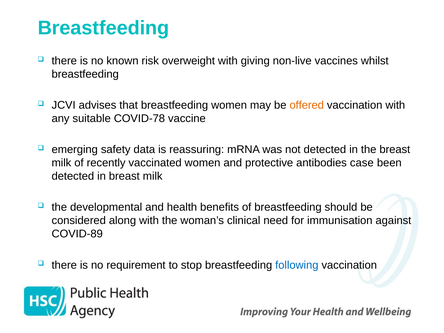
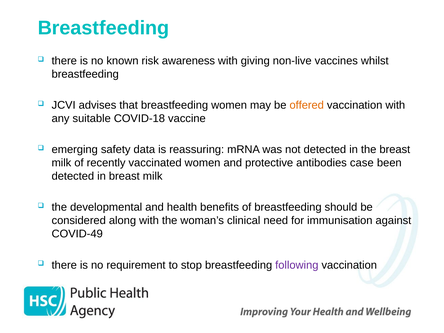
overweight: overweight -> awareness
COVID-78: COVID-78 -> COVID-18
COVID-89: COVID-89 -> COVID-49
following colour: blue -> purple
